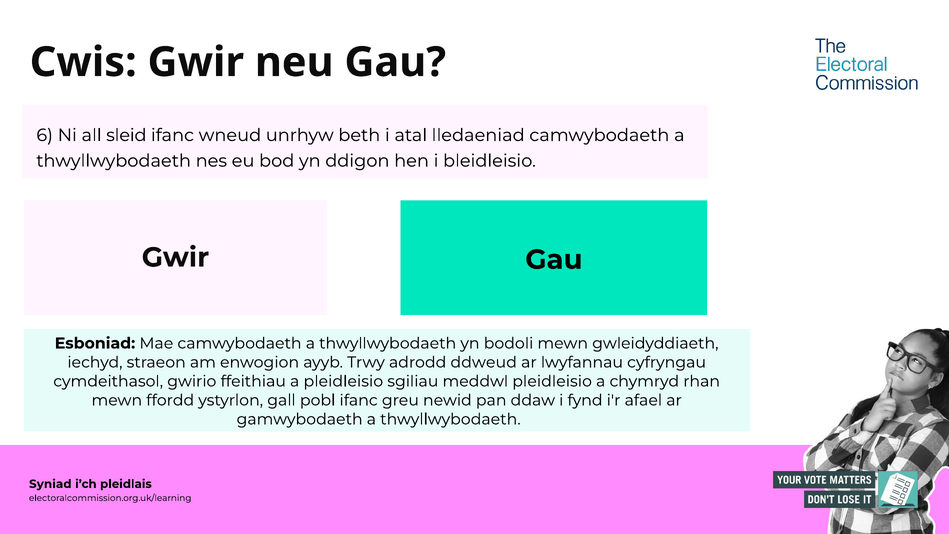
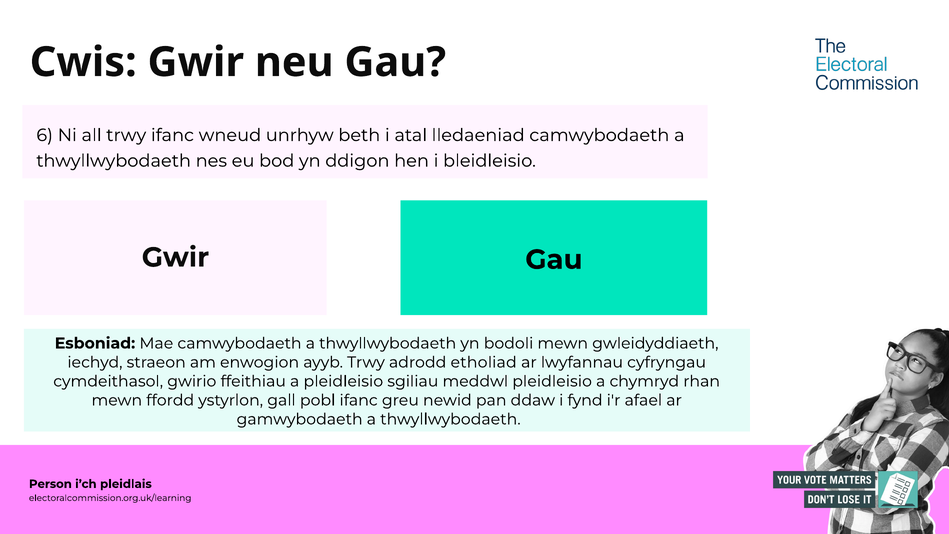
all sleid: sleid -> trwy
ddweud: ddweud -> etholiad
Syniad: Syniad -> Person
